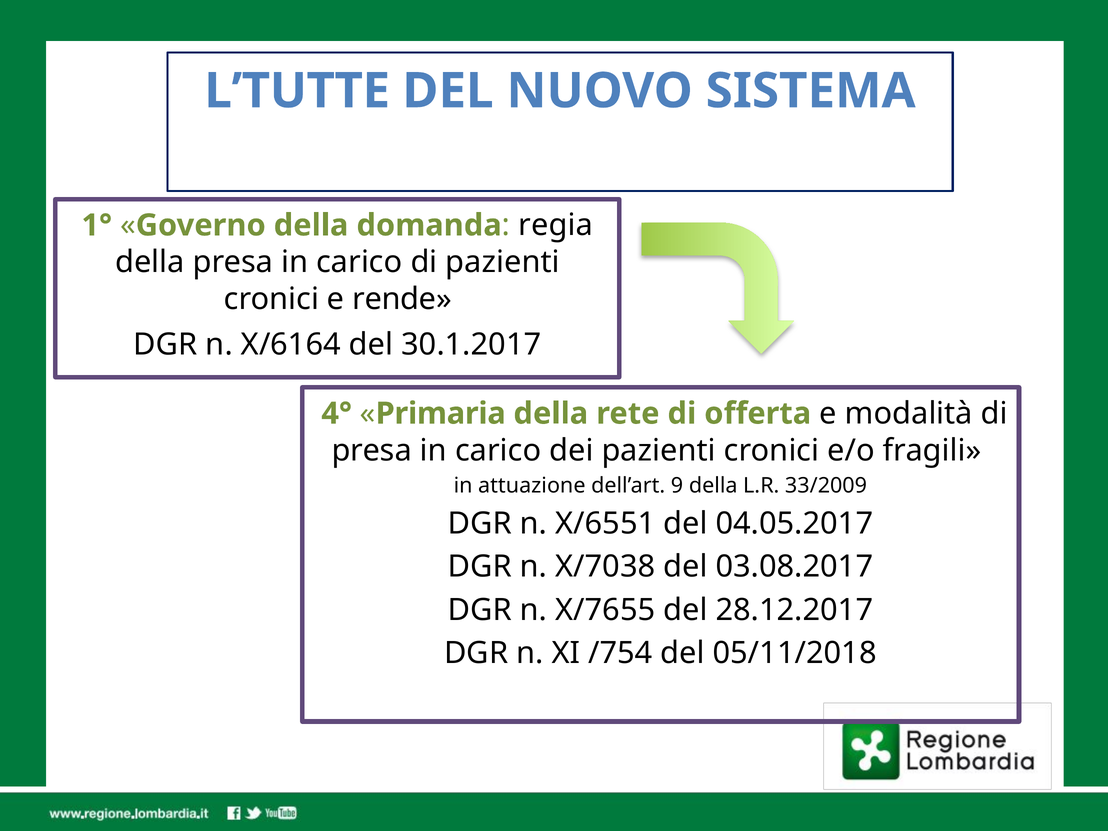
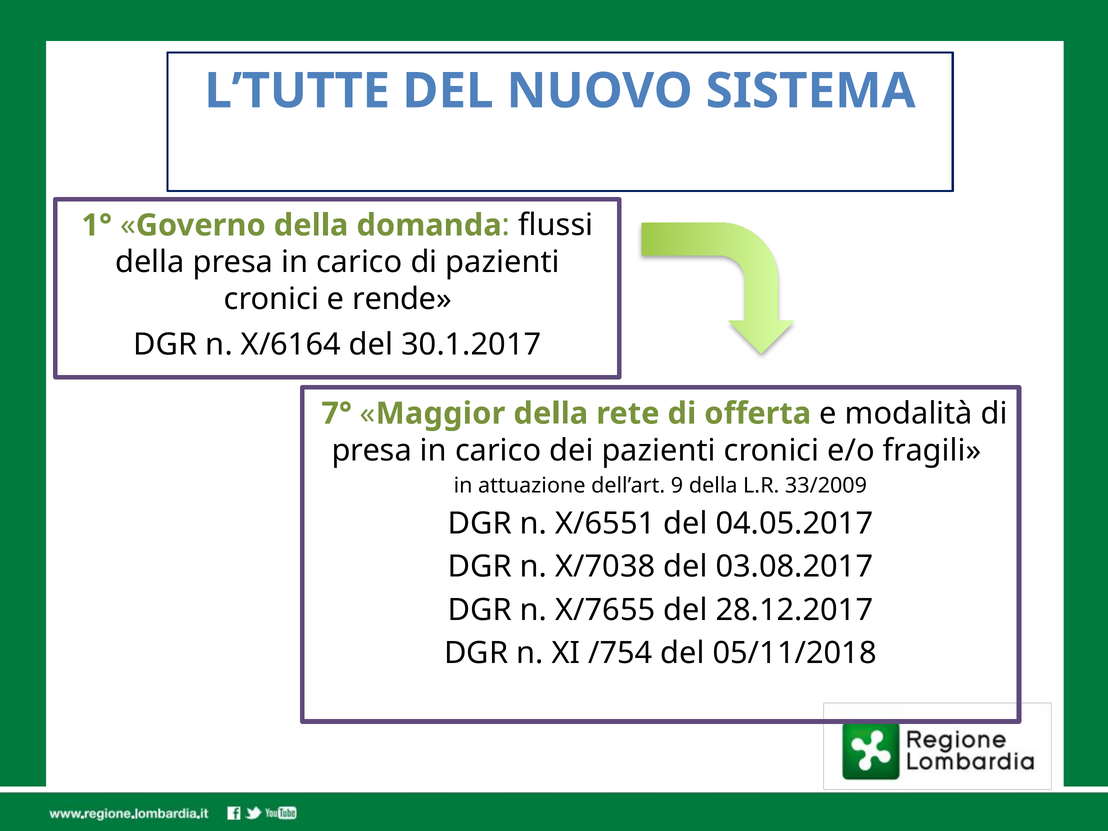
regia: regia -> flussi
4°: 4° -> 7°
Primaria: Primaria -> Maggior
